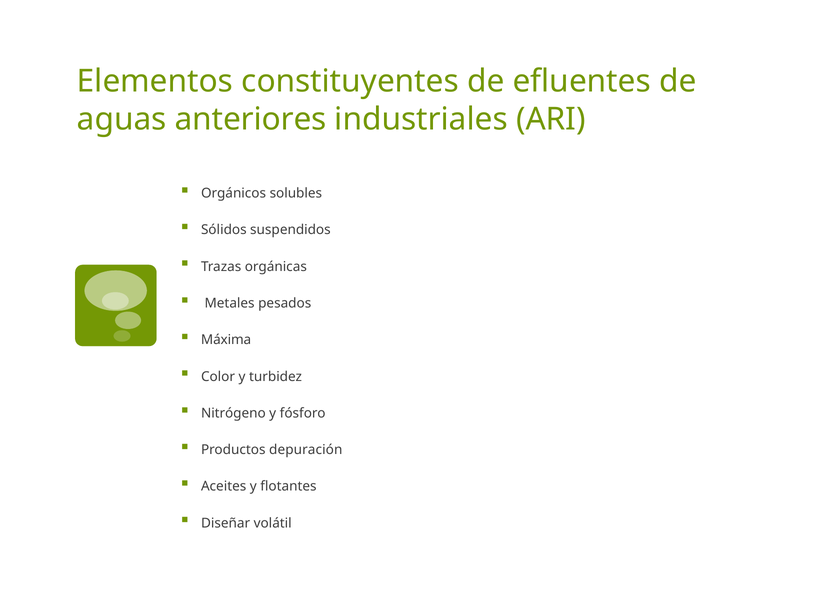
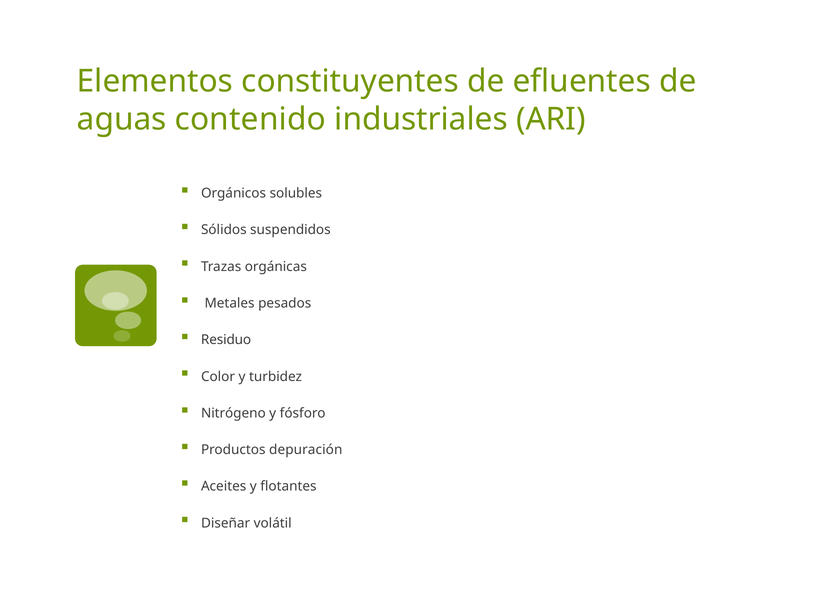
anteriores: anteriores -> contenido
Máxima: Máxima -> Residuo
